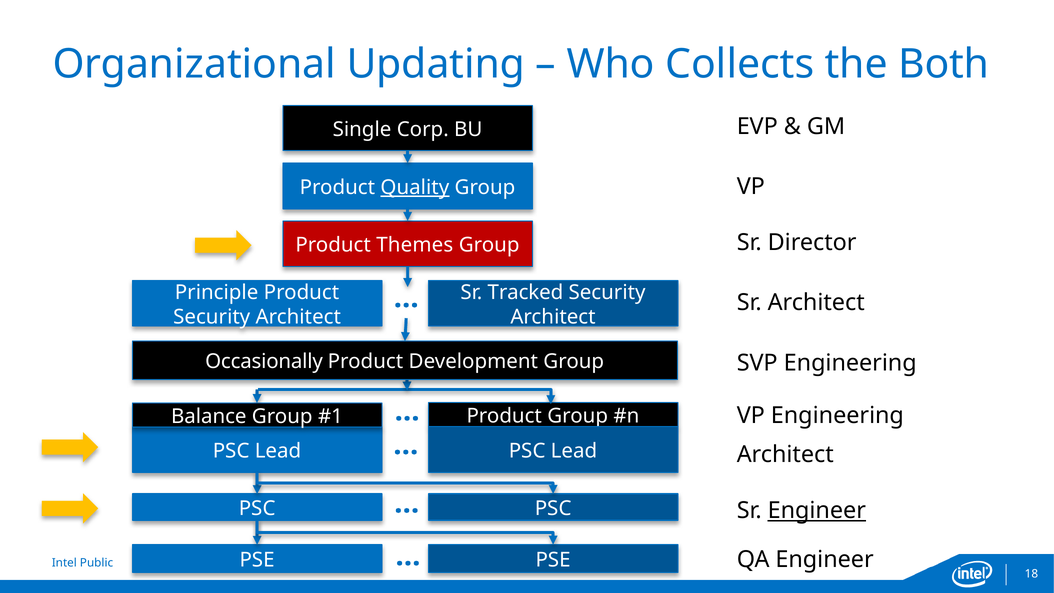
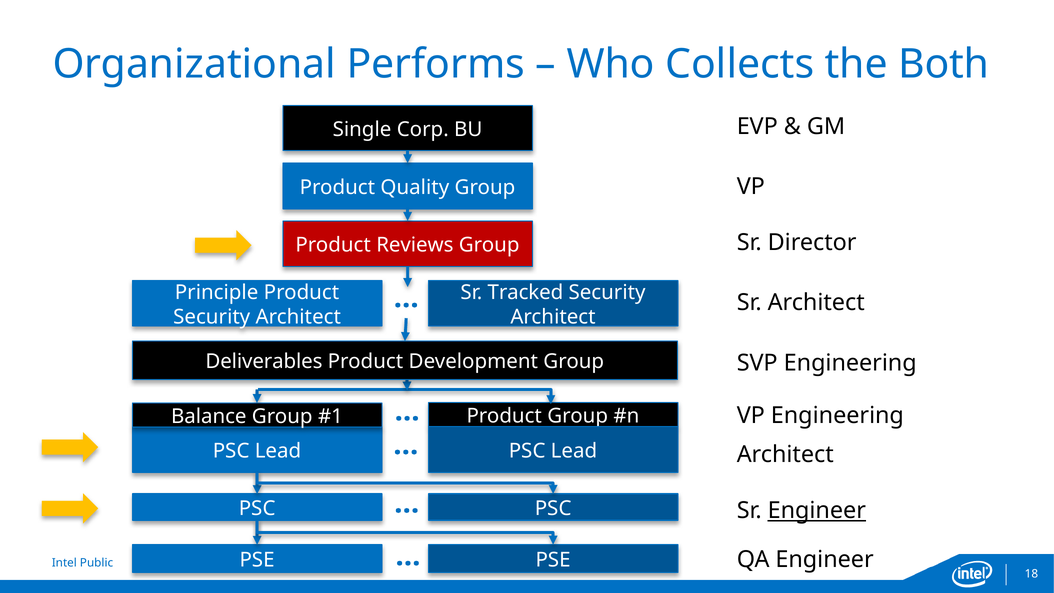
Updating: Updating -> Performs
Quality underline: present -> none
Themes: Themes -> Reviews
Occasionally: Occasionally -> Deliverables
